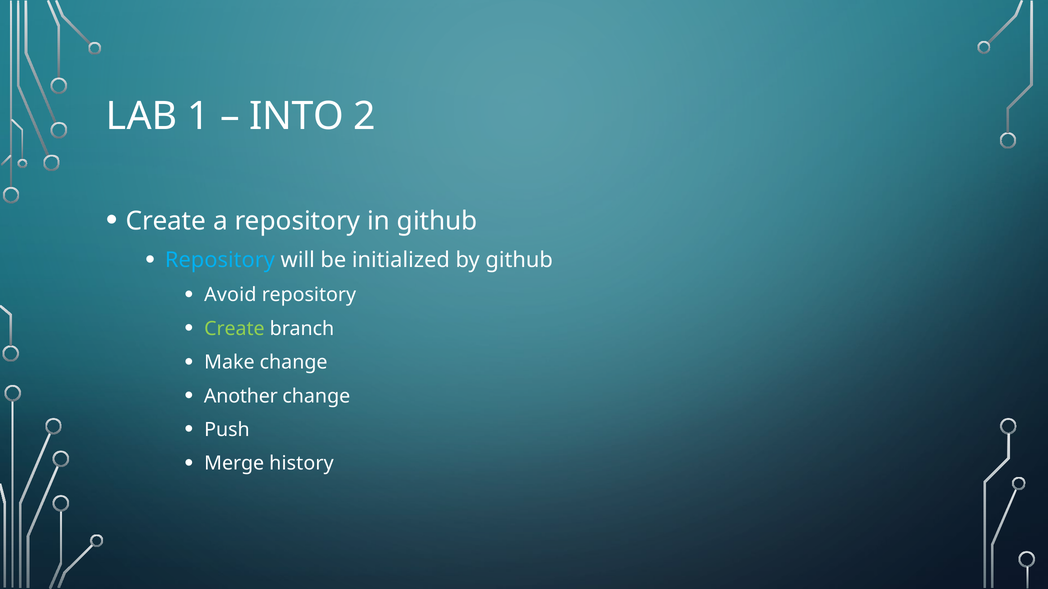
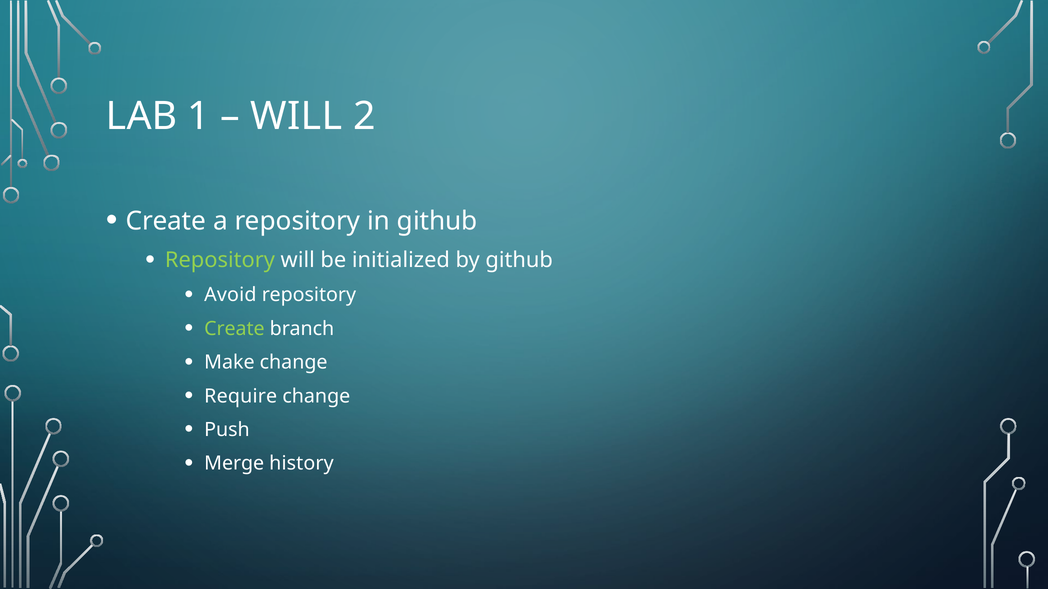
INTO at (297, 116): INTO -> WILL
Repository at (220, 260) colour: light blue -> light green
Another: Another -> Require
